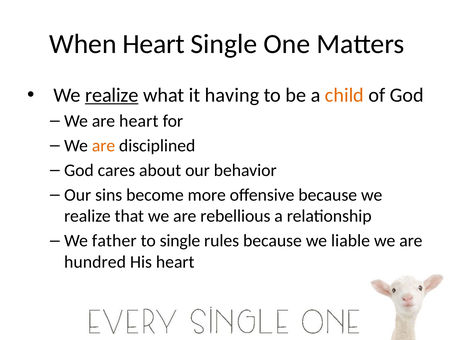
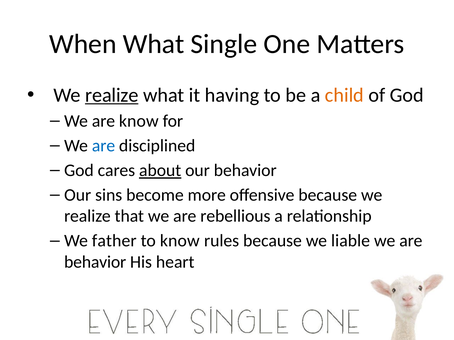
When Heart: Heart -> What
are heart: heart -> know
are at (104, 146) colour: orange -> blue
about underline: none -> present
to single: single -> know
hundred at (95, 262): hundred -> behavior
